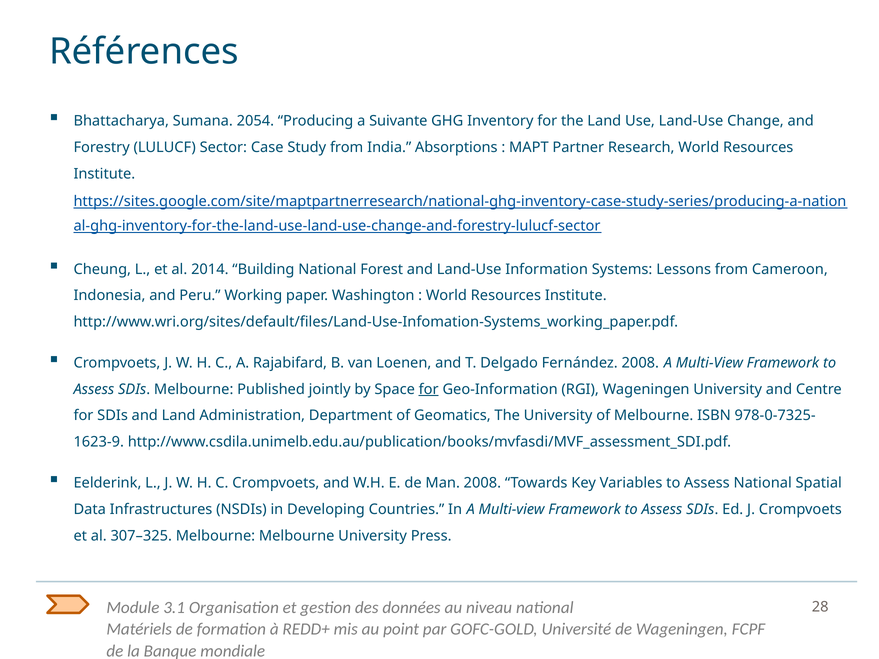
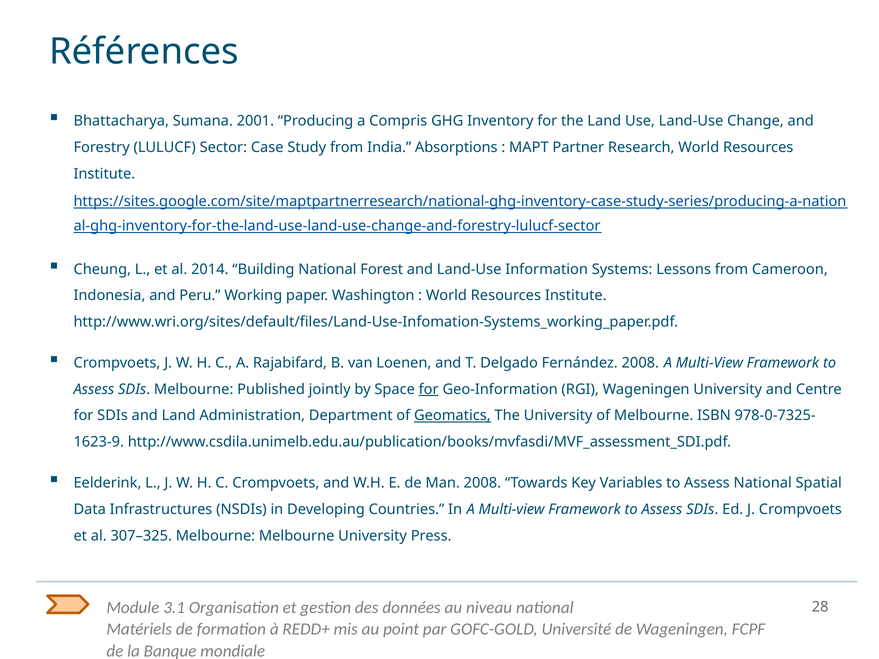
2054: 2054 -> 2001
Suivante: Suivante -> Compris
Geomatics underline: none -> present
